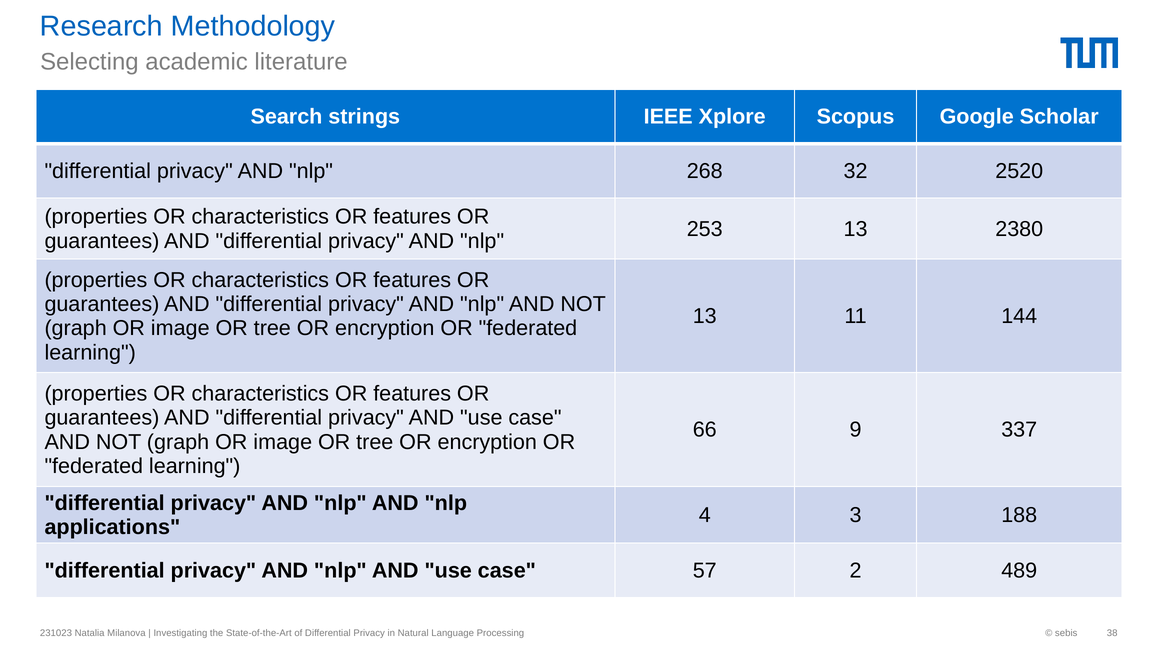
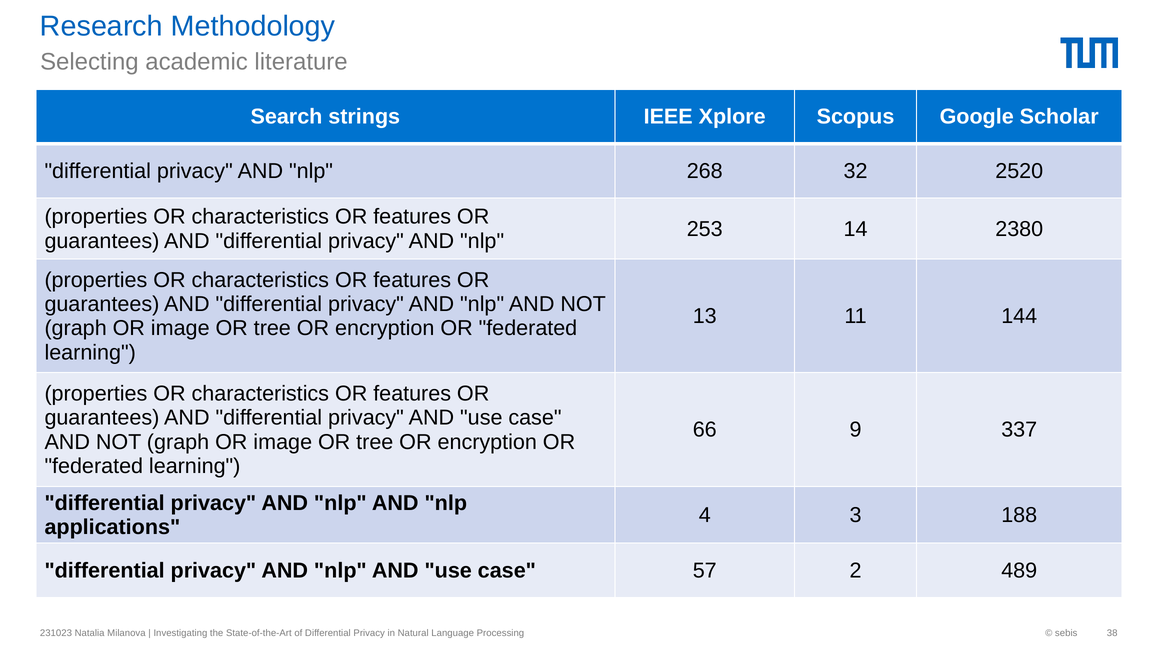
253 13: 13 -> 14
